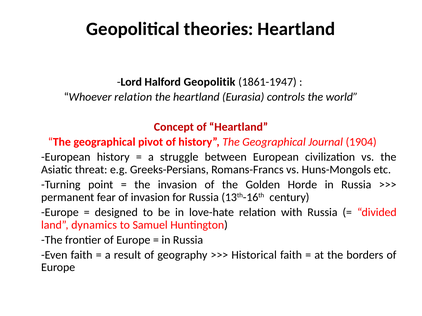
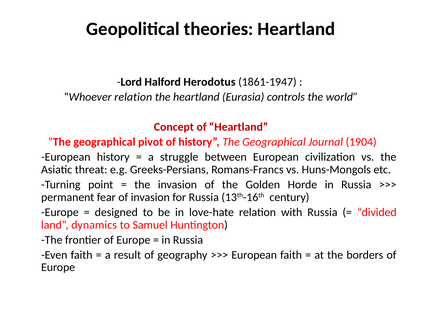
Geopolitik: Geopolitik -> Herodotus
Historical at (254, 255): Historical -> European
